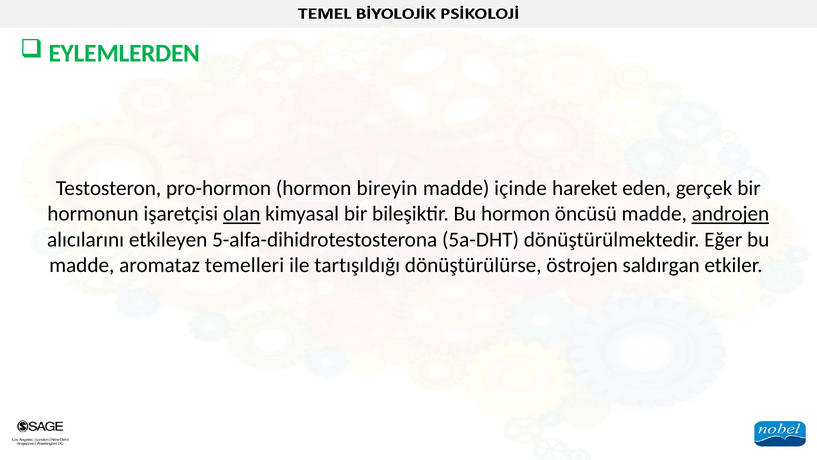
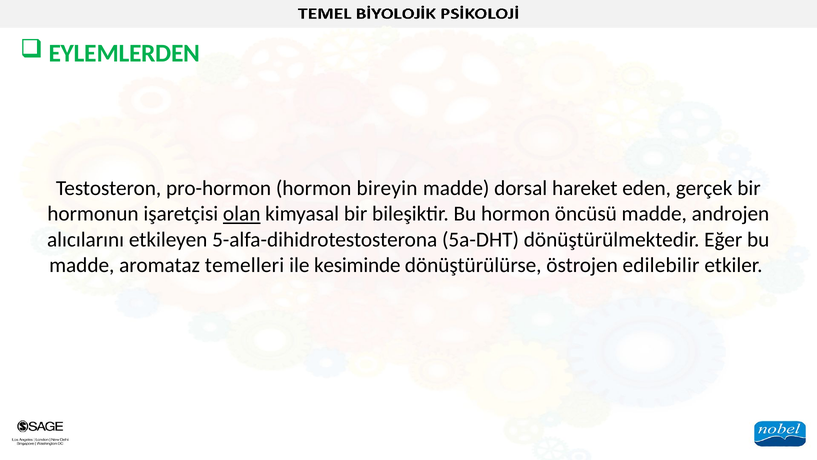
içinde: içinde -> dorsal
androjen underline: present -> none
tartışıldığı: tartışıldığı -> kesiminde
saldırgan: saldırgan -> edilebilir
